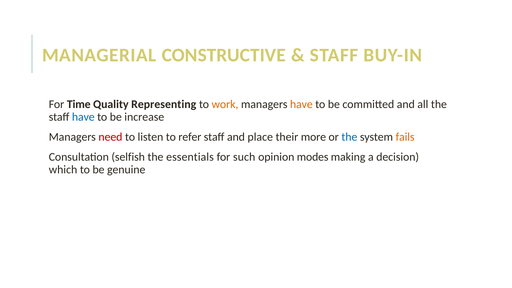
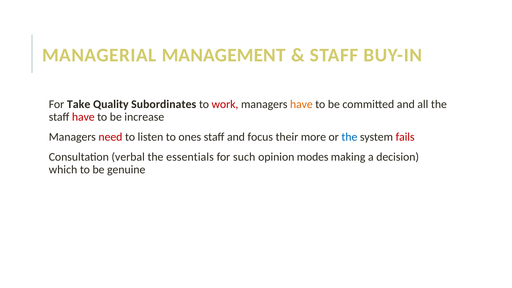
CONSTRUCTIVE: CONSTRUCTIVE -> MANAGEMENT
Time: Time -> Take
Representing: Representing -> Subordinates
work colour: orange -> red
have at (83, 117) colour: blue -> red
refer: refer -> ones
place: place -> focus
fails colour: orange -> red
selfish: selfish -> verbal
